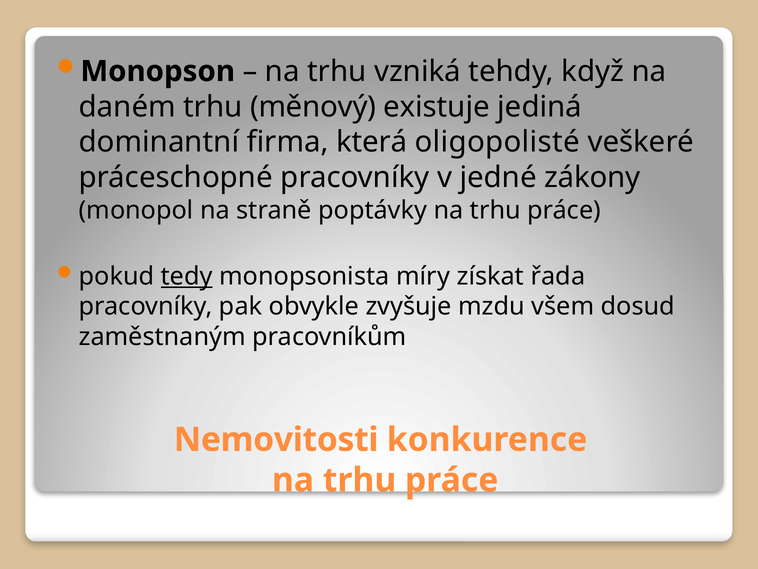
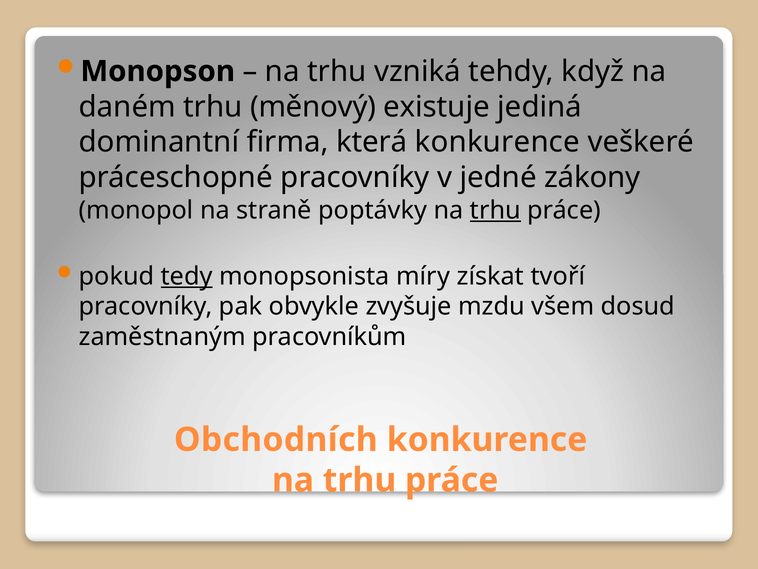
která oligopolisté: oligopolisté -> konkurence
trhu at (495, 210) underline: none -> present
řada: řada -> tvoří
Nemovitosti: Nemovitosti -> Obchodních
